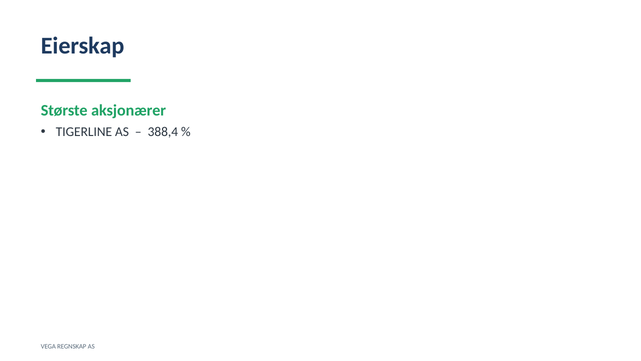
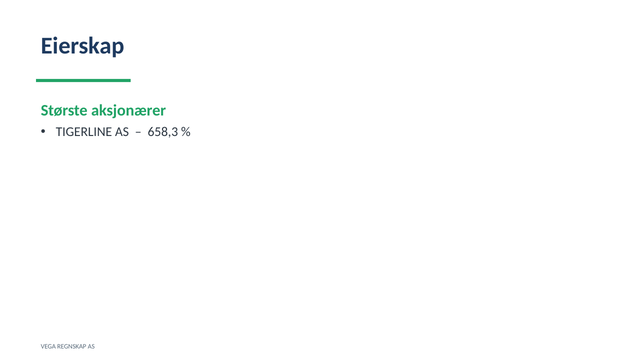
388,4: 388,4 -> 658,3
